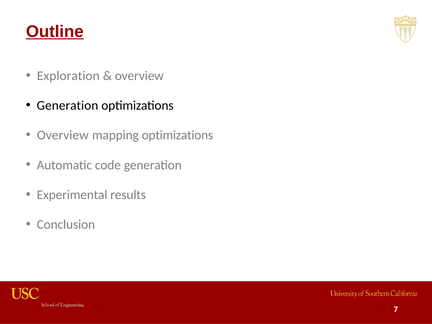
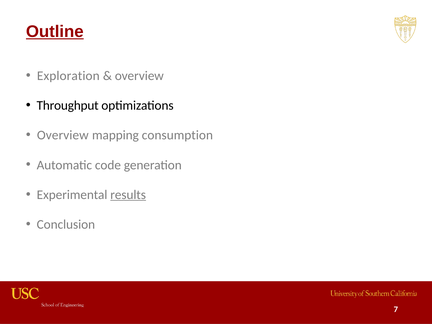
Generation at (68, 106): Generation -> Throughput
mapping optimizations: optimizations -> consumption
results underline: none -> present
